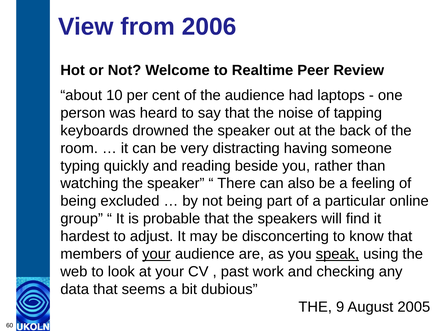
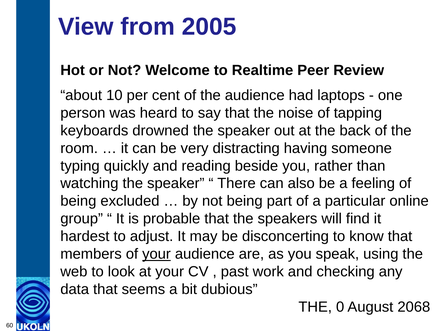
2006: 2006 -> 2005
speak underline: present -> none
9: 9 -> 0
2005: 2005 -> 2068
